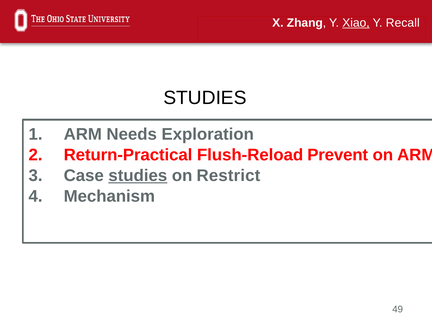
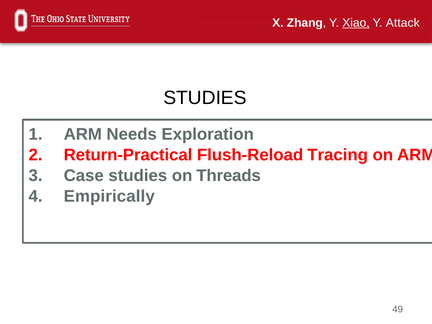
Recall: Recall -> Attack
Prevent: Prevent -> Tracing
studies at (138, 176) underline: present -> none
Restrict: Restrict -> Threads
Mechanism: Mechanism -> Empirically
